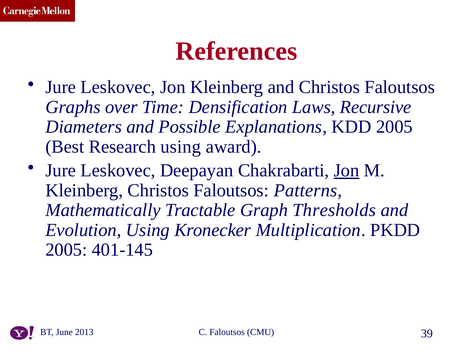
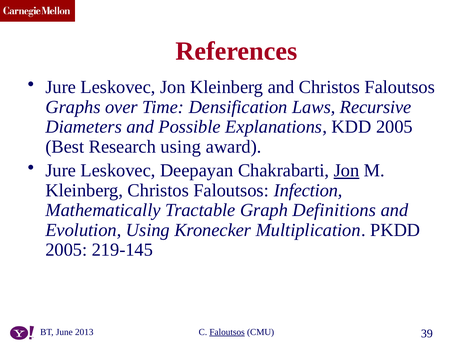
Patterns: Patterns -> Infection
Thresholds: Thresholds -> Definitions
401-145: 401-145 -> 219-145
Faloutsos at (227, 332) underline: none -> present
